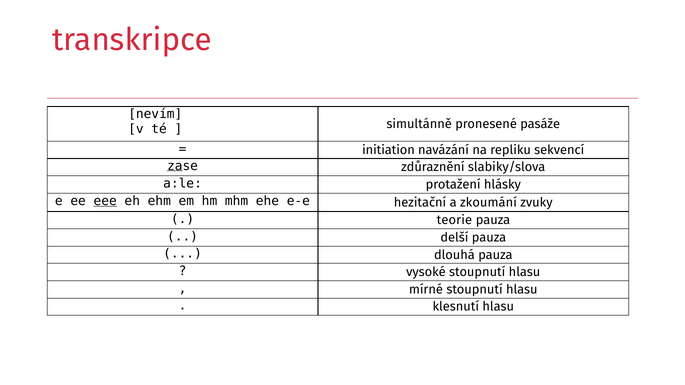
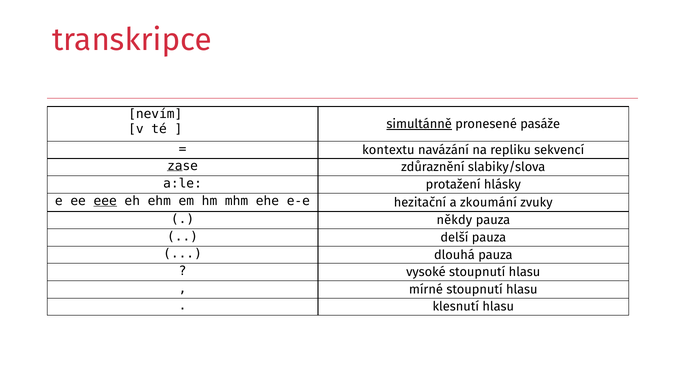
simultánně underline: none -> present
initiation: initiation -> kontextu
teorie: teorie -> někdy
